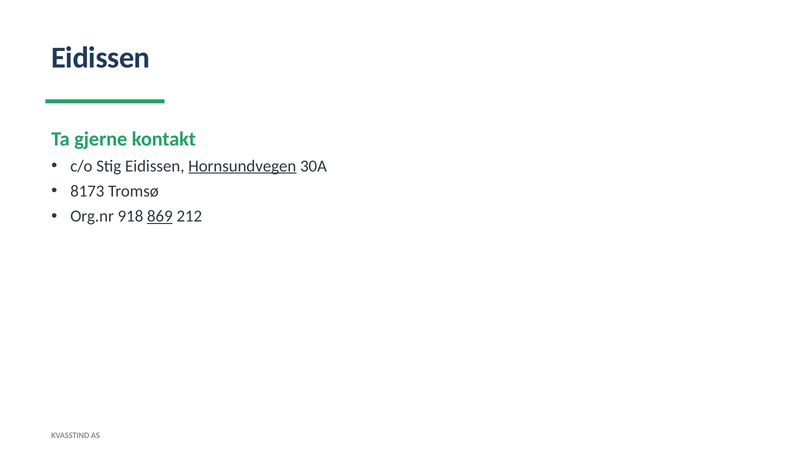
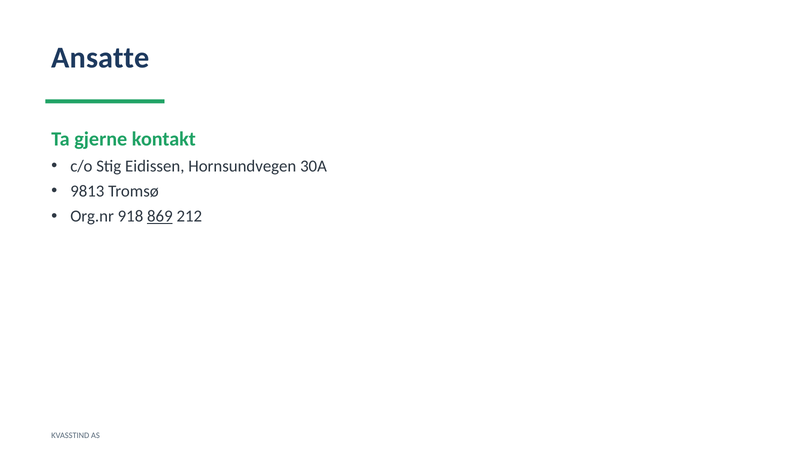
Eidissen at (101, 58): Eidissen -> Ansatte
Hornsundvegen underline: present -> none
8173: 8173 -> 9813
